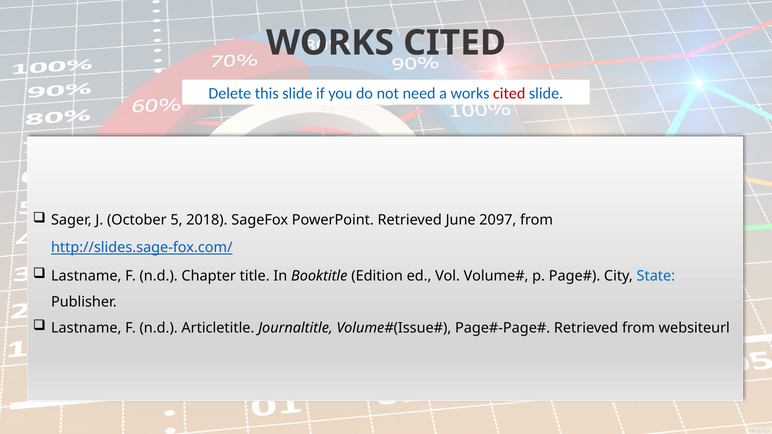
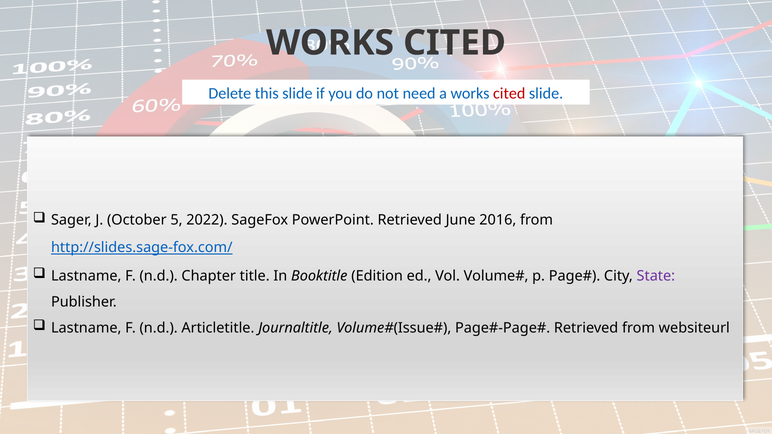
2018: 2018 -> 2022
2097: 2097 -> 2016
State colour: blue -> purple
